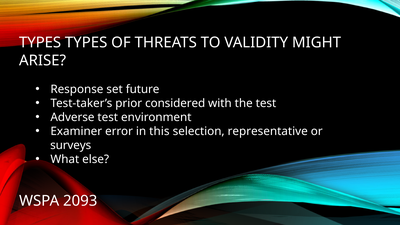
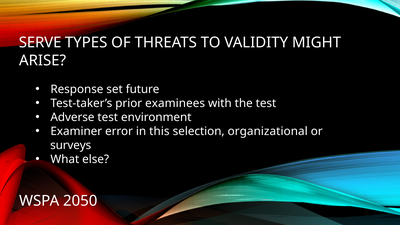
TYPES at (40, 43): TYPES -> SERVE
considered: considered -> examinees
representative: representative -> organizational
2093: 2093 -> 2050
